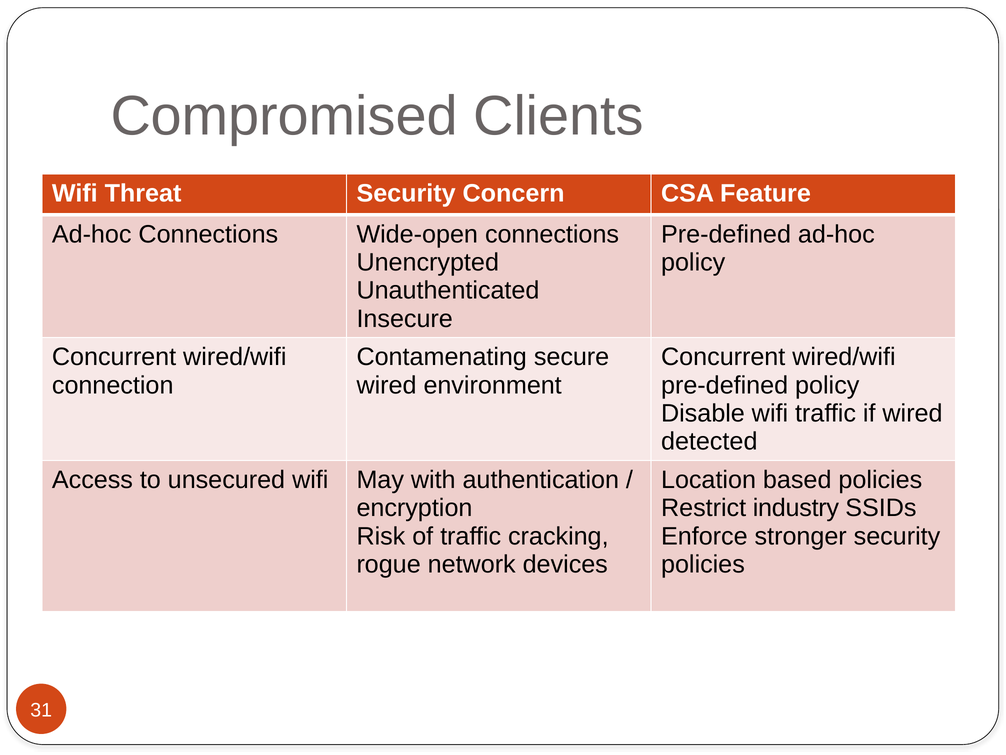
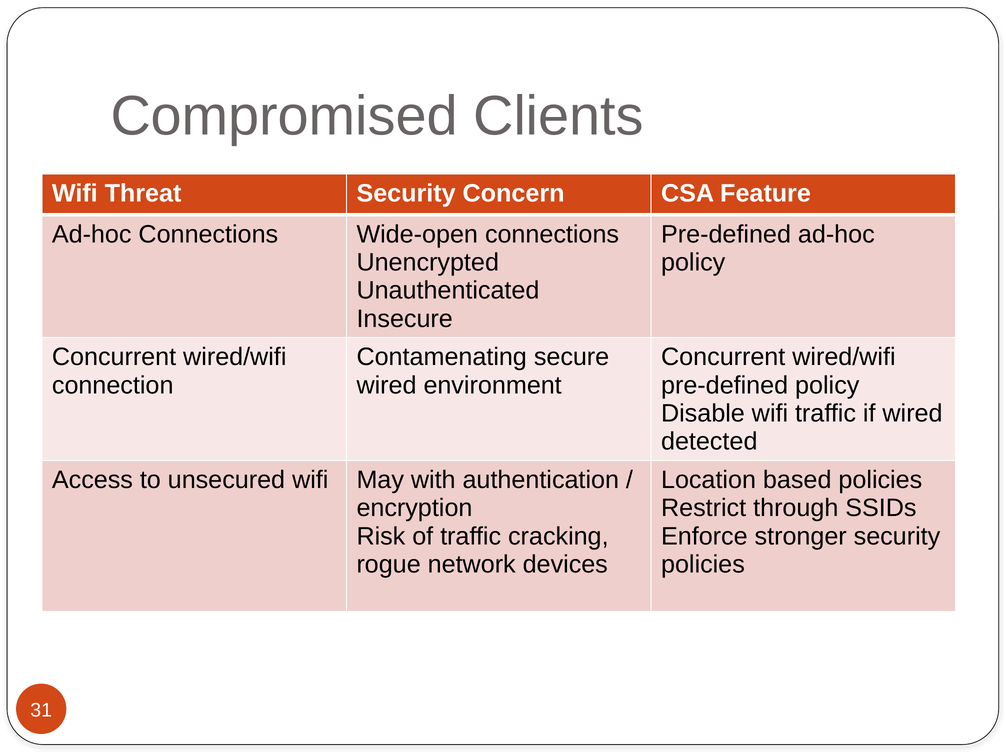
industry: industry -> through
